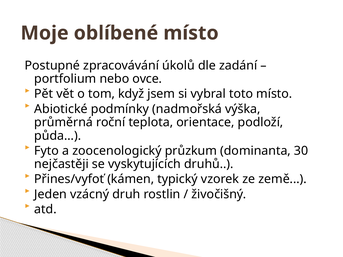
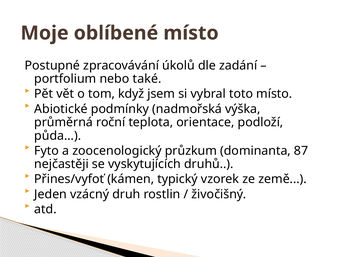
ovce: ovce -> také
30: 30 -> 87
